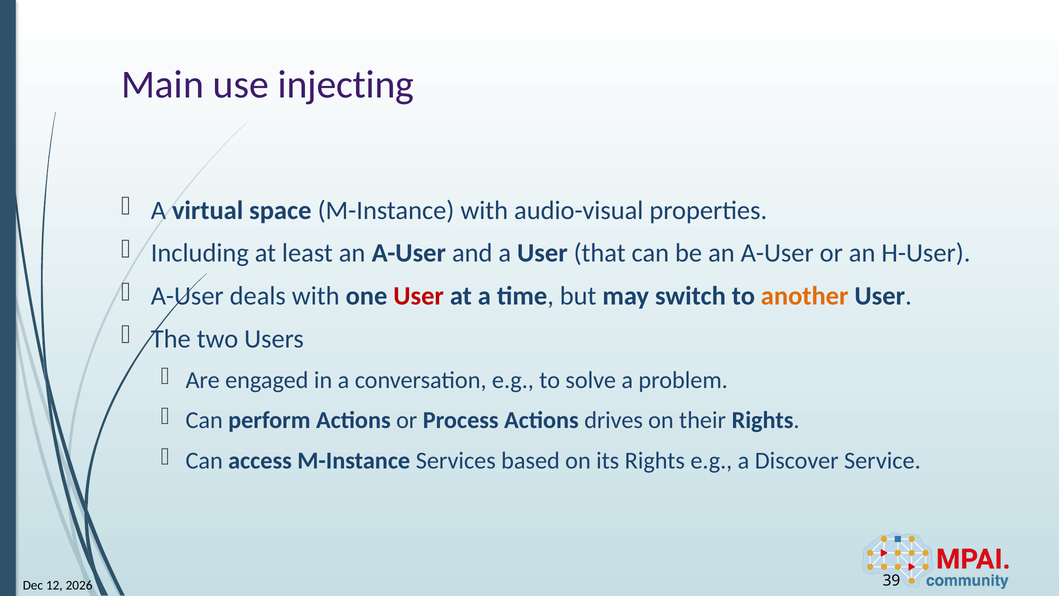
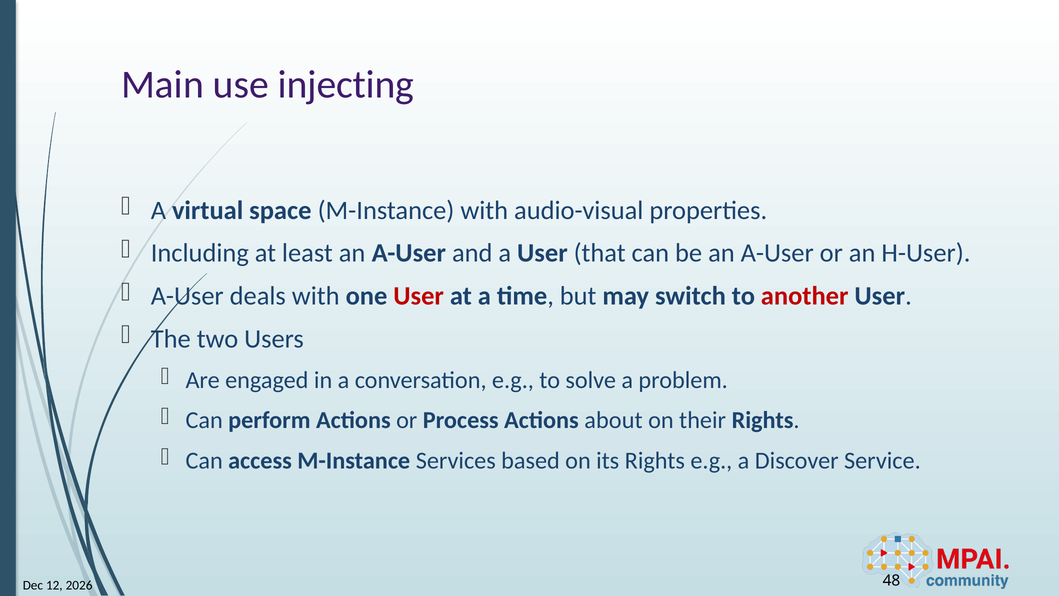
another colour: orange -> red
drives: drives -> about
39: 39 -> 48
